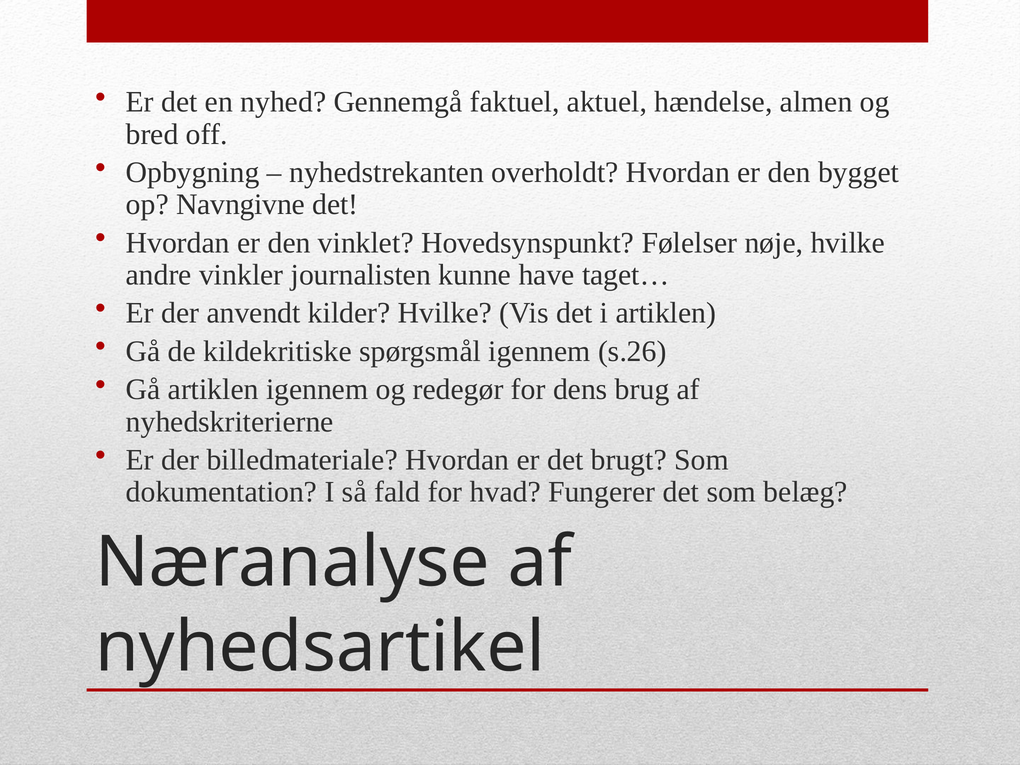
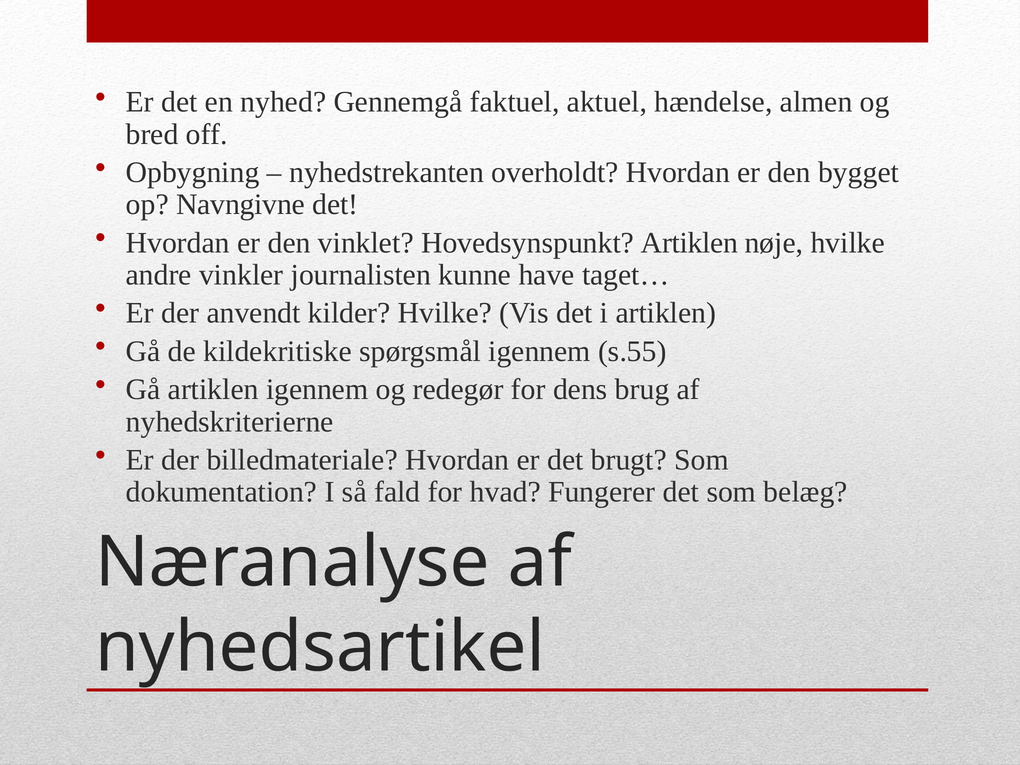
Hovedsynspunkt Følelser: Følelser -> Artiklen
s.26: s.26 -> s.55
